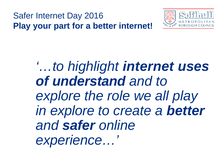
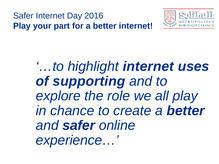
understand: understand -> supporting
in explore: explore -> chance
